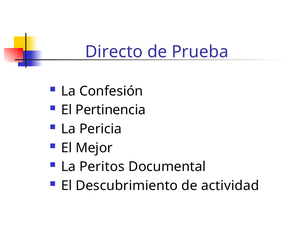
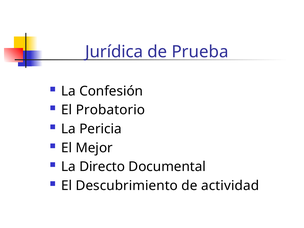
Directo: Directo -> Jurídica
Pertinencia: Pertinencia -> Probatorio
Peritos: Peritos -> Directo
